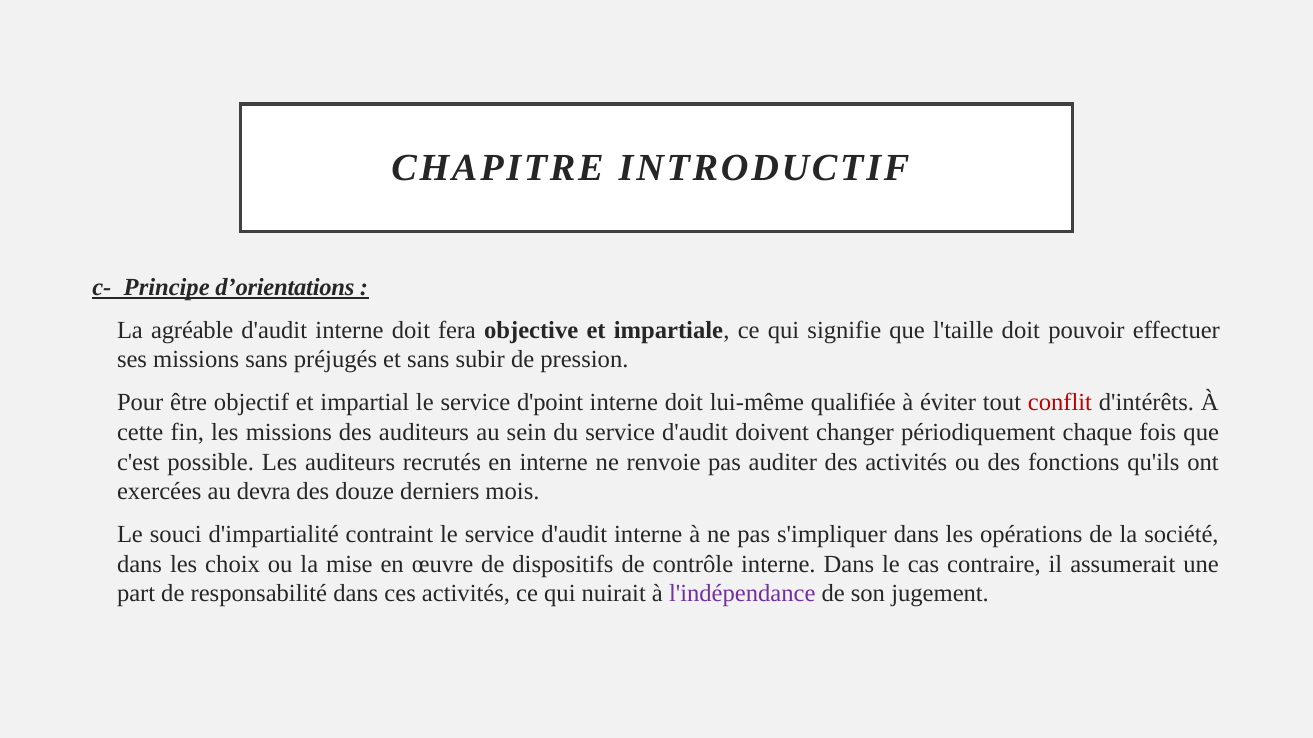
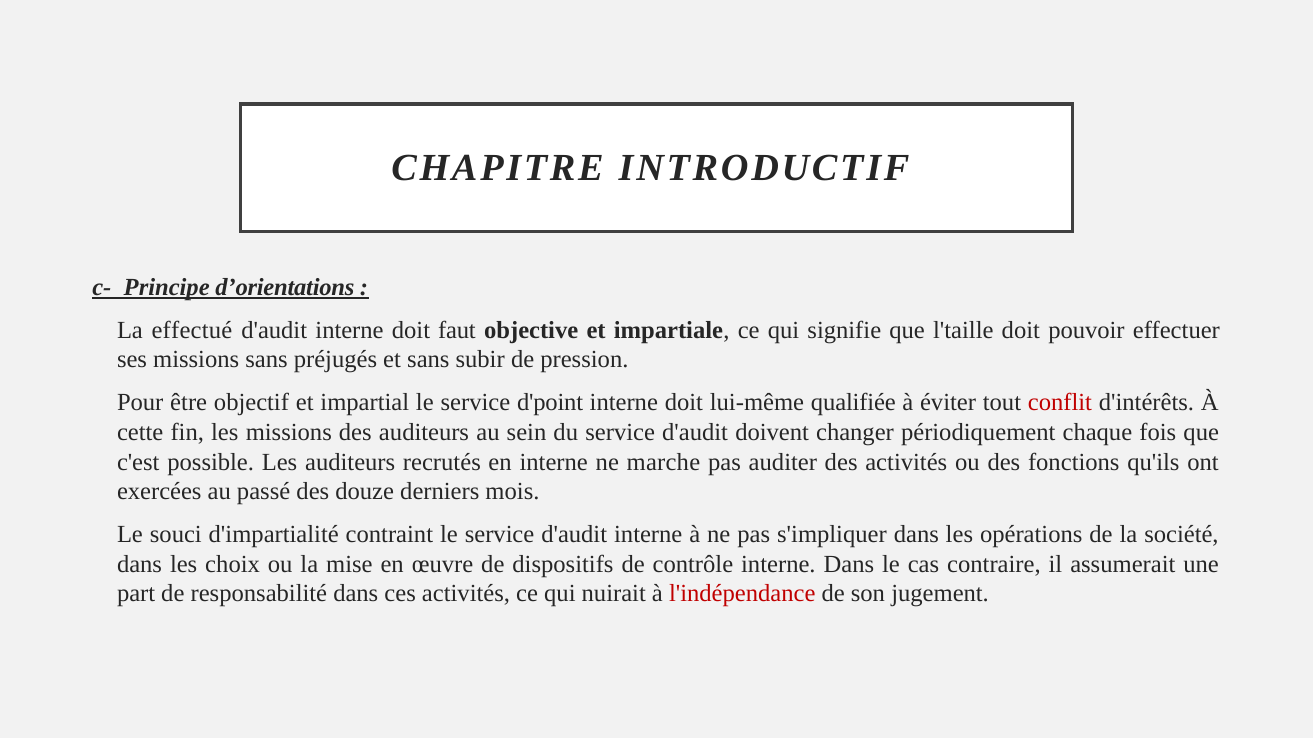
agréable: agréable -> effectué
fera: fera -> faut
renvoie: renvoie -> marche
devra: devra -> passé
l'indépendance colour: purple -> red
